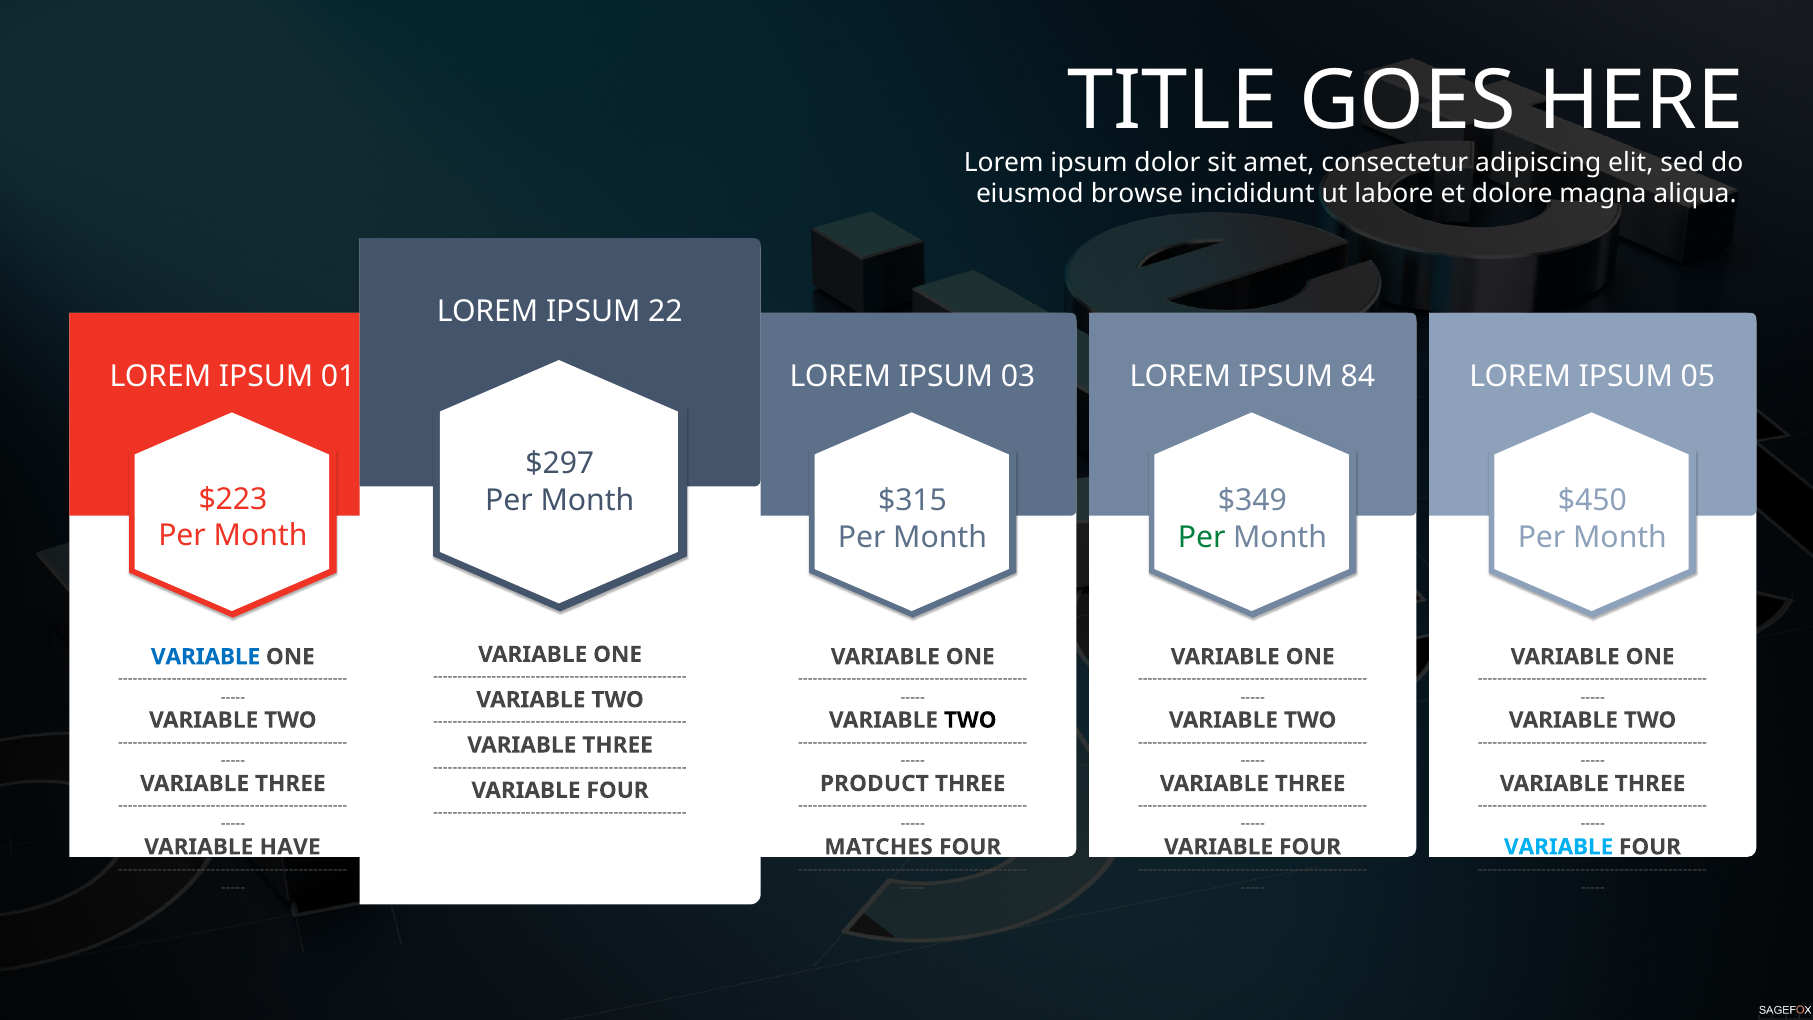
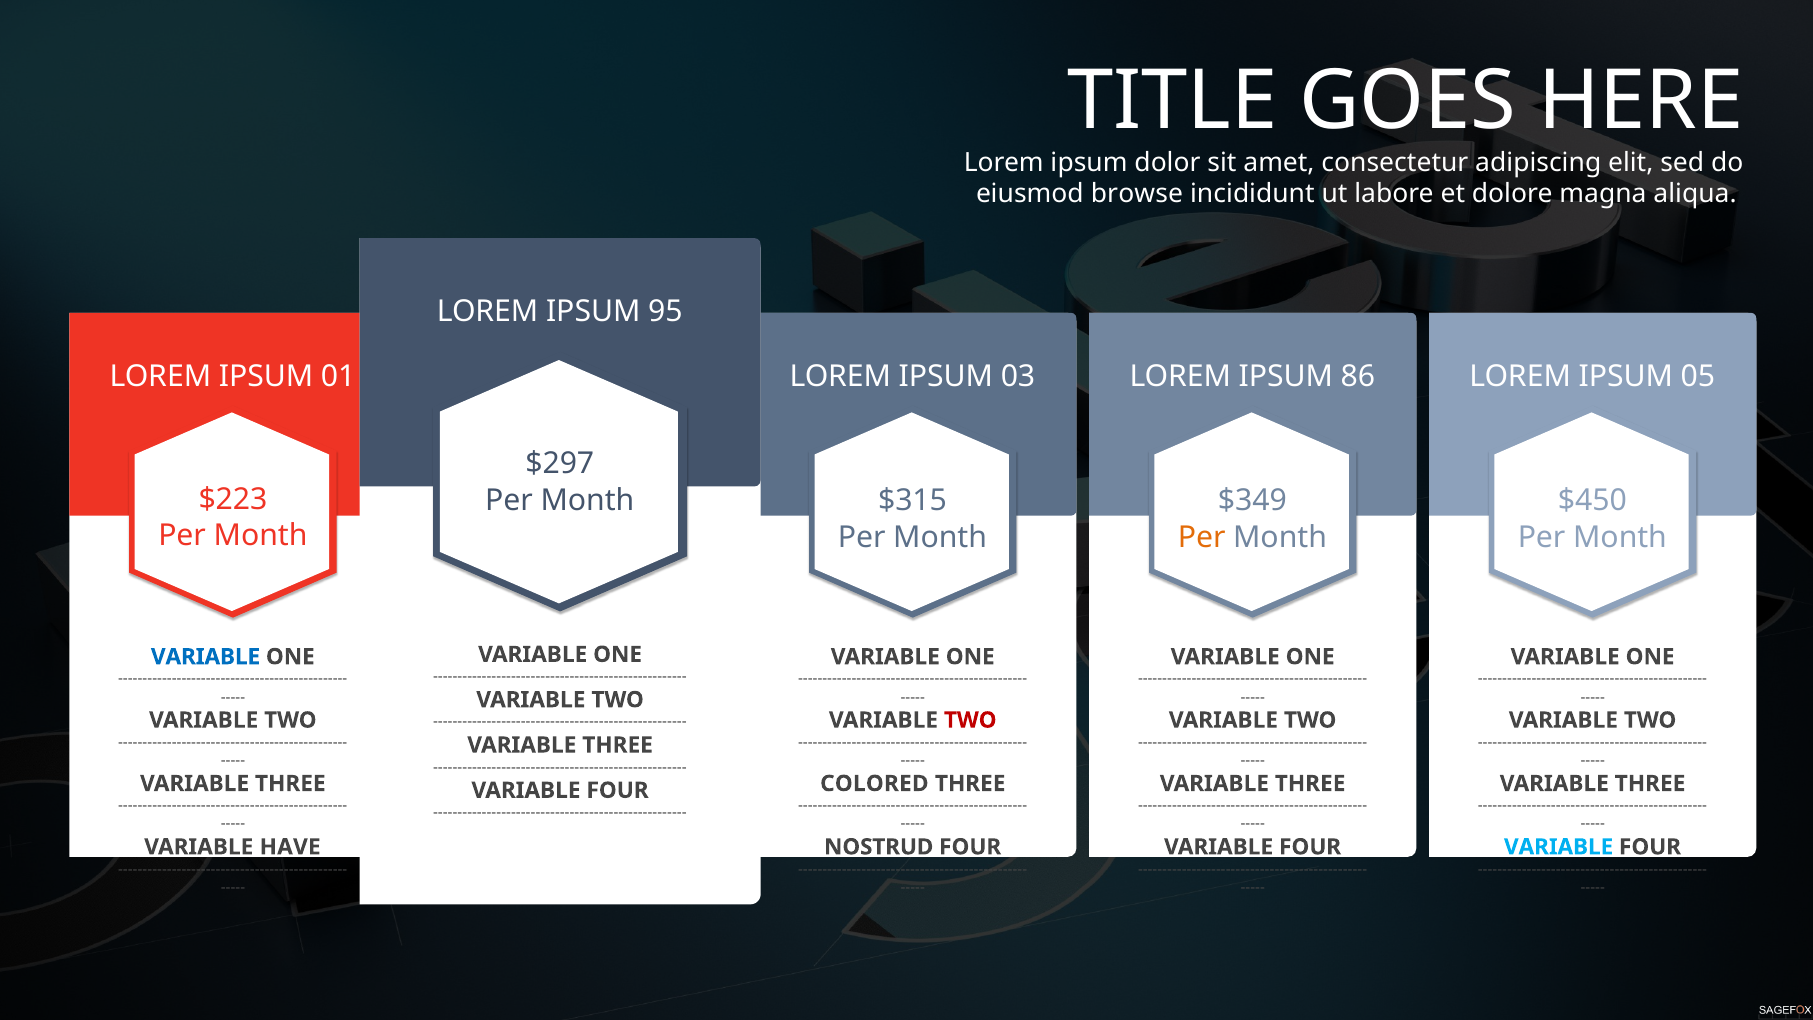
22: 22 -> 95
84: 84 -> 86
Per at (1202, 537) colour: green -> orange
TWO at (970, 720) colour: black -> red
PRODUCT: PRODUCT -> COLORED
MATCHES: MATCHES -> NOSTRUD
